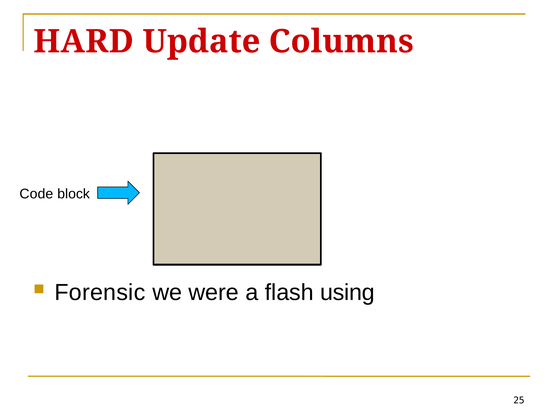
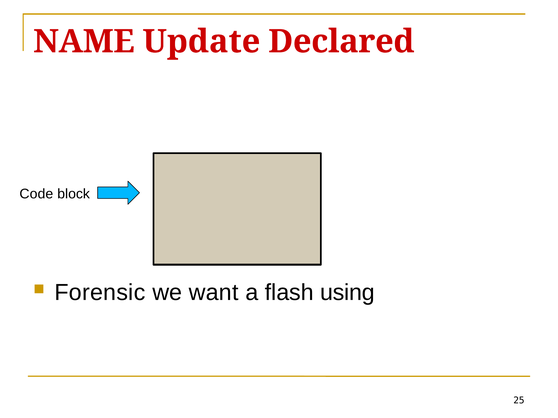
HARD: HARD -> NAME
Columns: Columns -> Declared
were: were -> want
